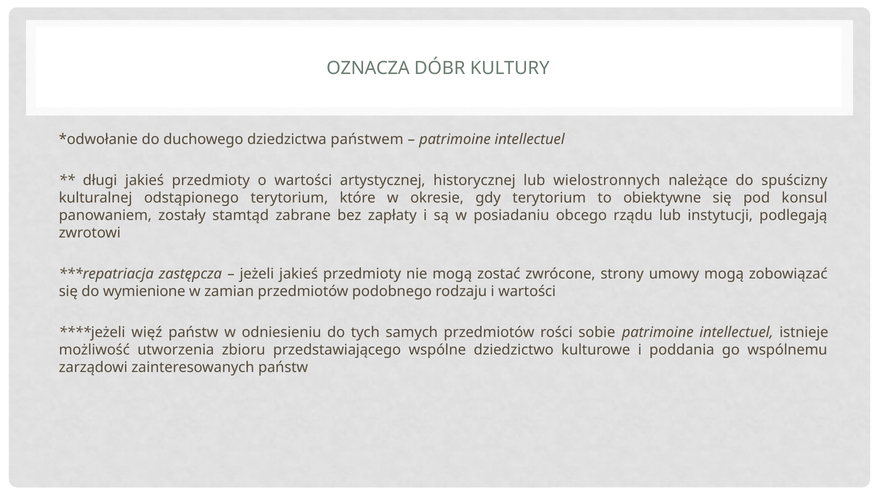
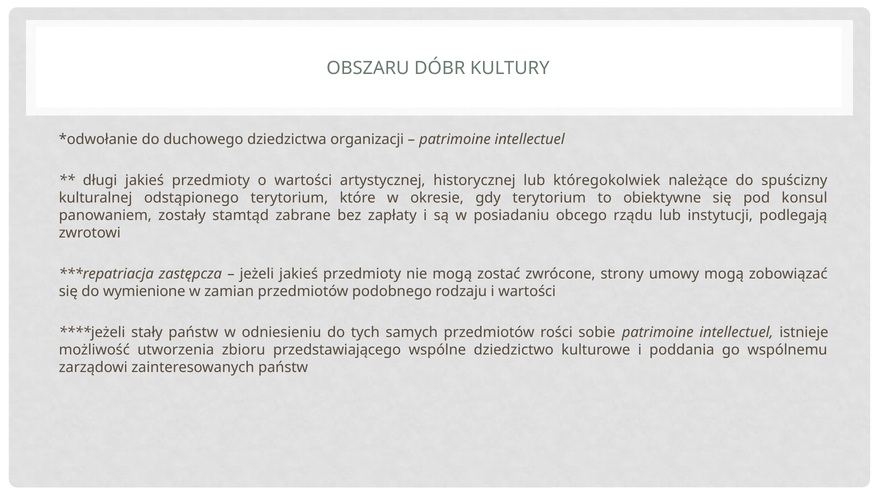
OZNACZA: OZNACZA -> OBSZARU
państwem: państwem -> organizacji
wielostronnych: wielostronnych -> któregokolwiek
więź: więź -> stały
